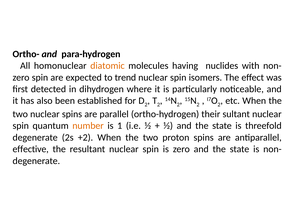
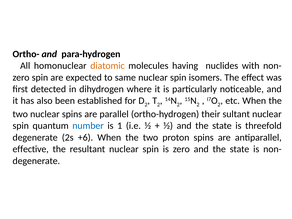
trend: trend -> same
number colour: orange -> blue
+2: +2 -> +6
